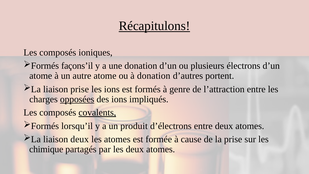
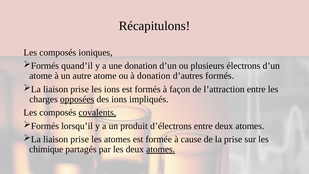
Récapitulons underline: present -> none
façons’il: façons’il -> quand’il
d’autres portent: portent -> formés
genre: genre -> façon
deux at (80, 139): deux -> prise
atomes at (161, 149) underline: none -> present
